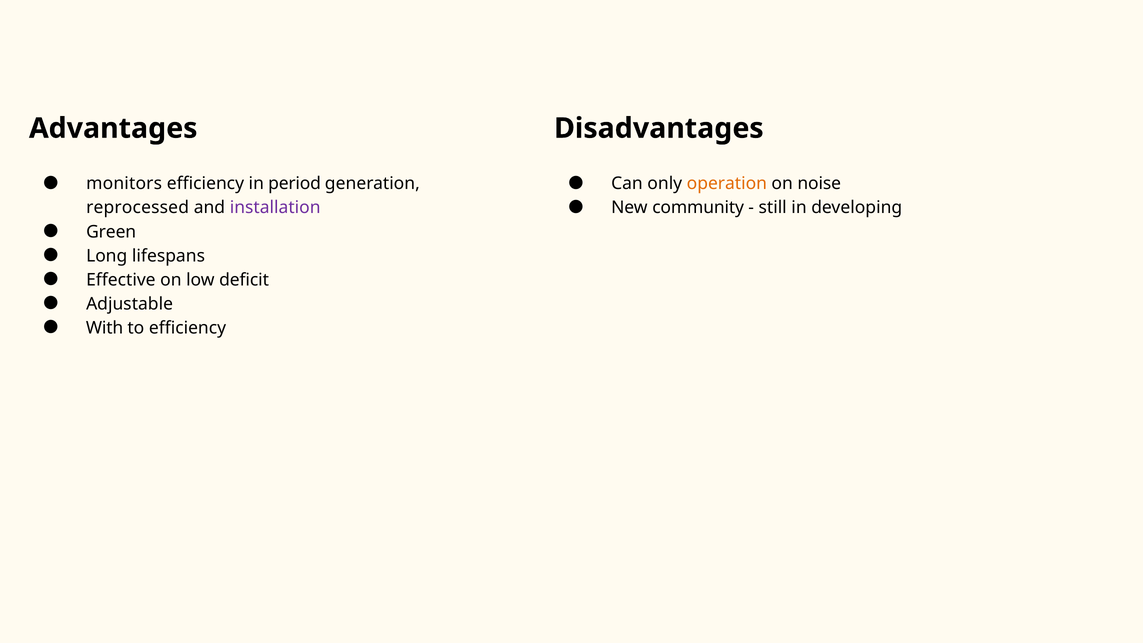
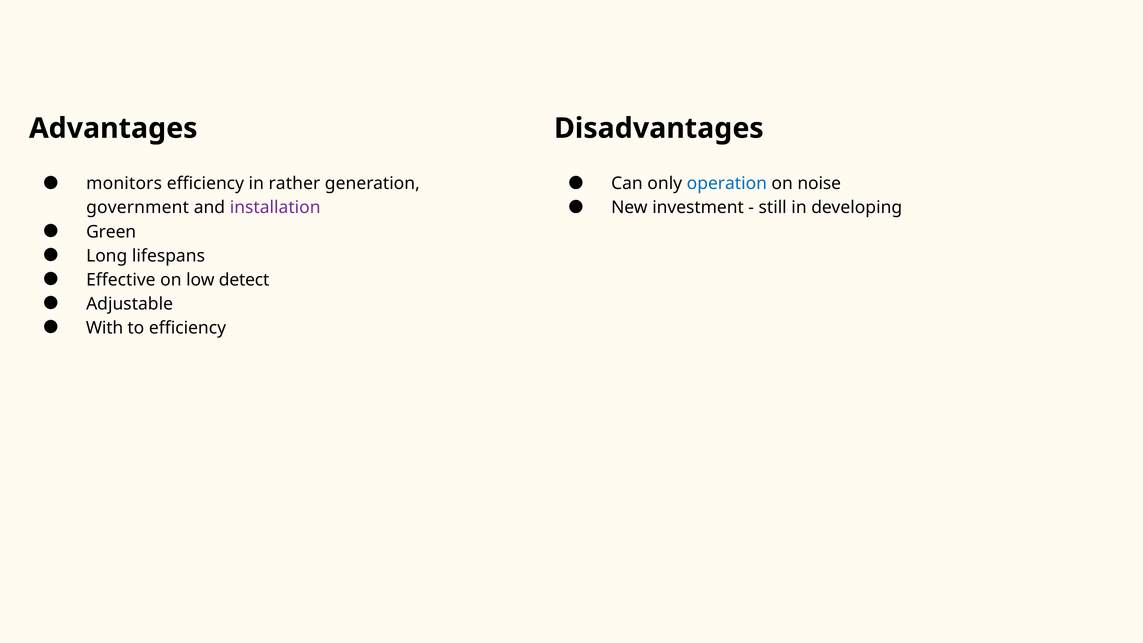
period: period -> rather
operation colour: orange -> blue
community: community -> investment
reprocessed: reprocessed -> government
deficit: deficit -> detect
